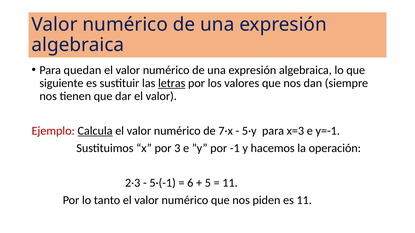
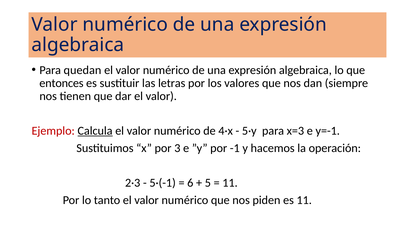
siguiente: siguiente -> entonces
letras underline: present -> none
7·x: 7·x -> 4·x
